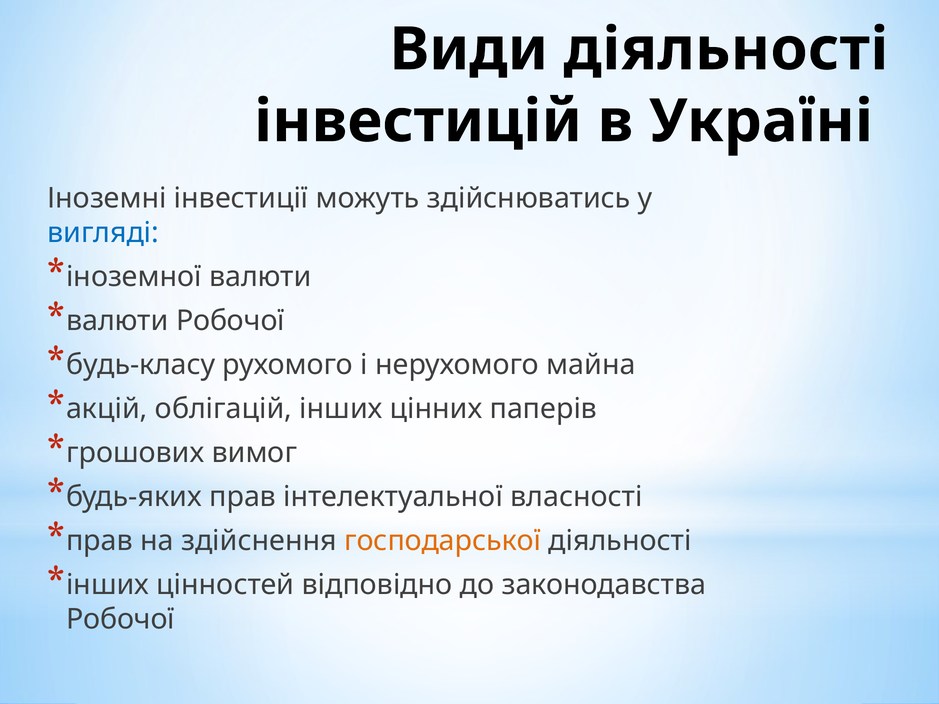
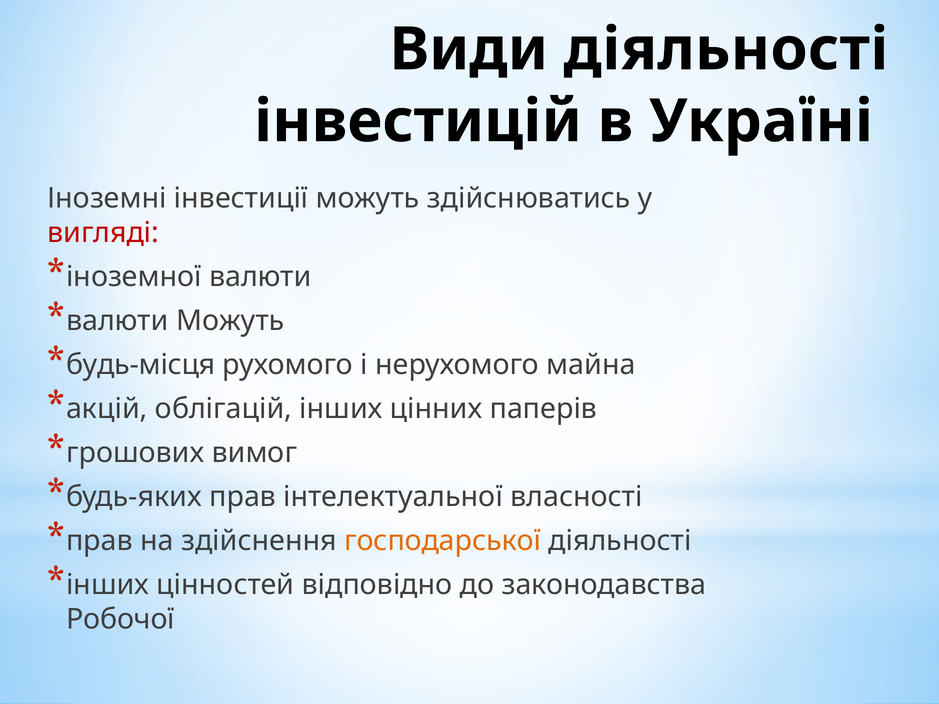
вигляді colour: blue -> red
валюти Робочої: Робочої -> Можуть
будь-класу: будь-класу -> будь-місця
